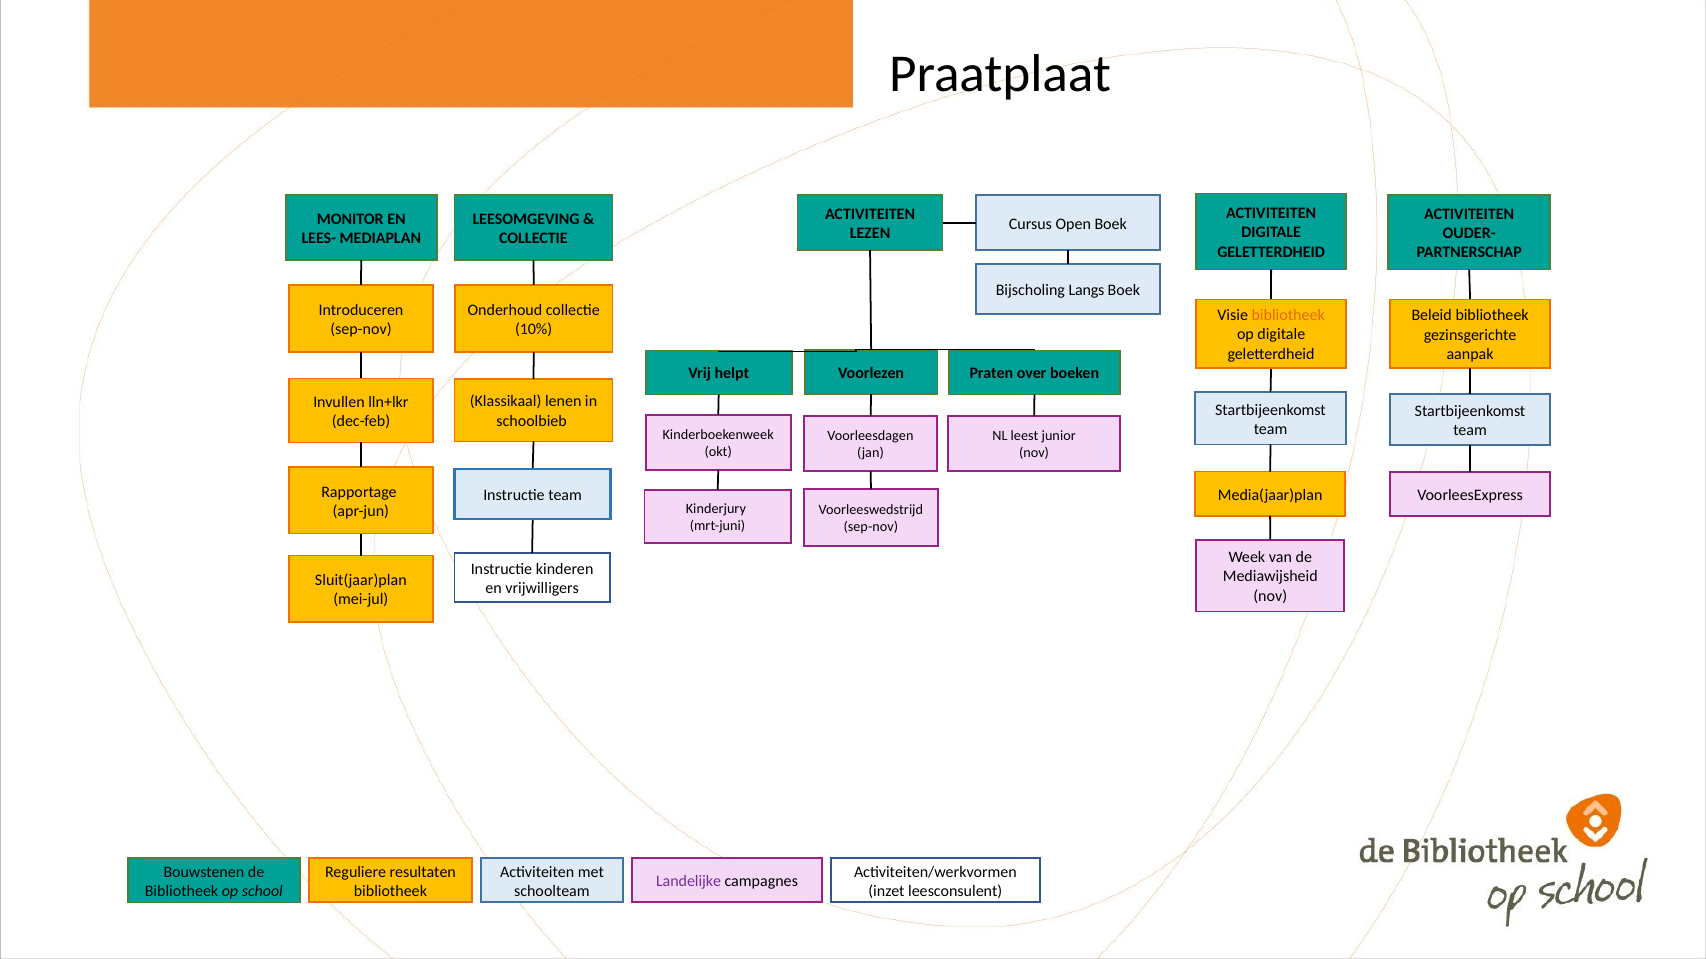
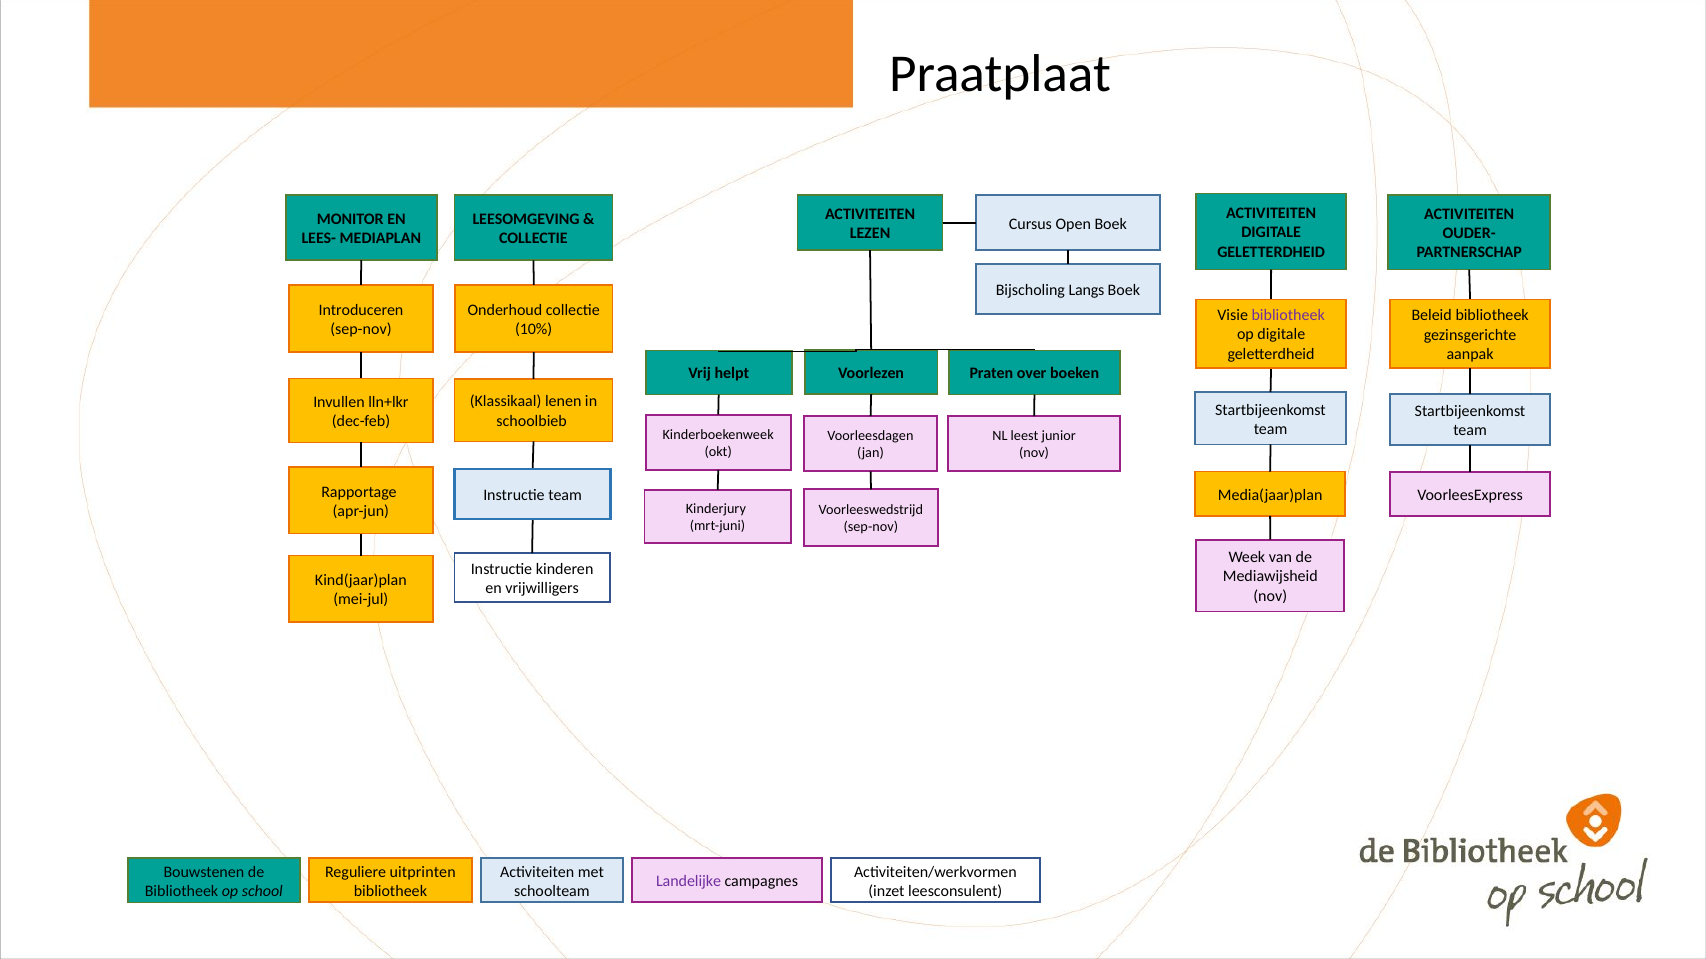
bibliotheek at (1288, 316) colour: orange -> purple
Sluit(jaar)plan: Sluit(jaar)plan -> Kind(jaar)plan
resultaten: resultaten -> uitprinten
